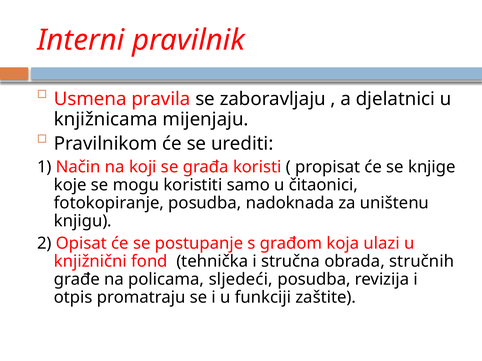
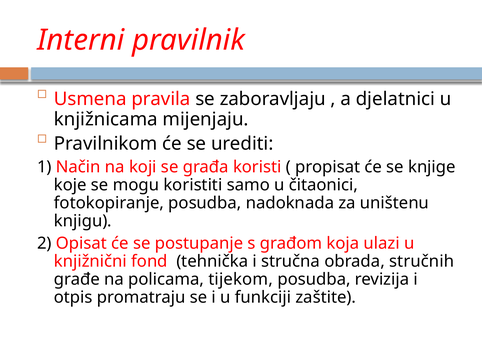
sljedeći: sljedeći -> tijekom
